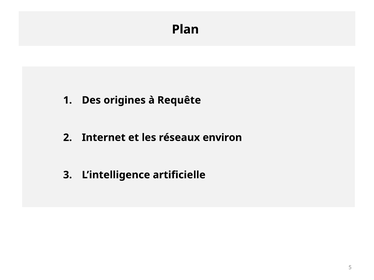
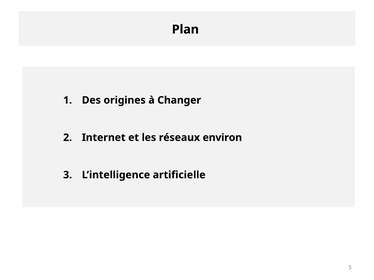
Requête: Requête -> Changer
